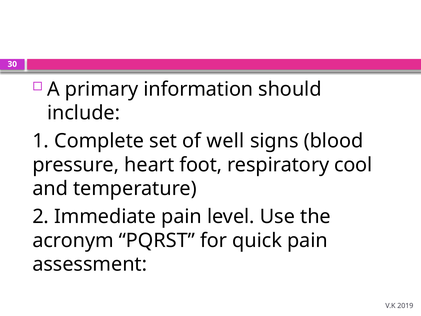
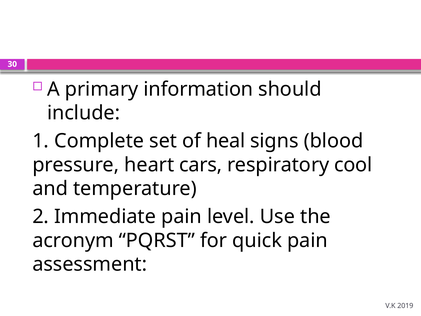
well: well -> heal
foot: foot -> cars
